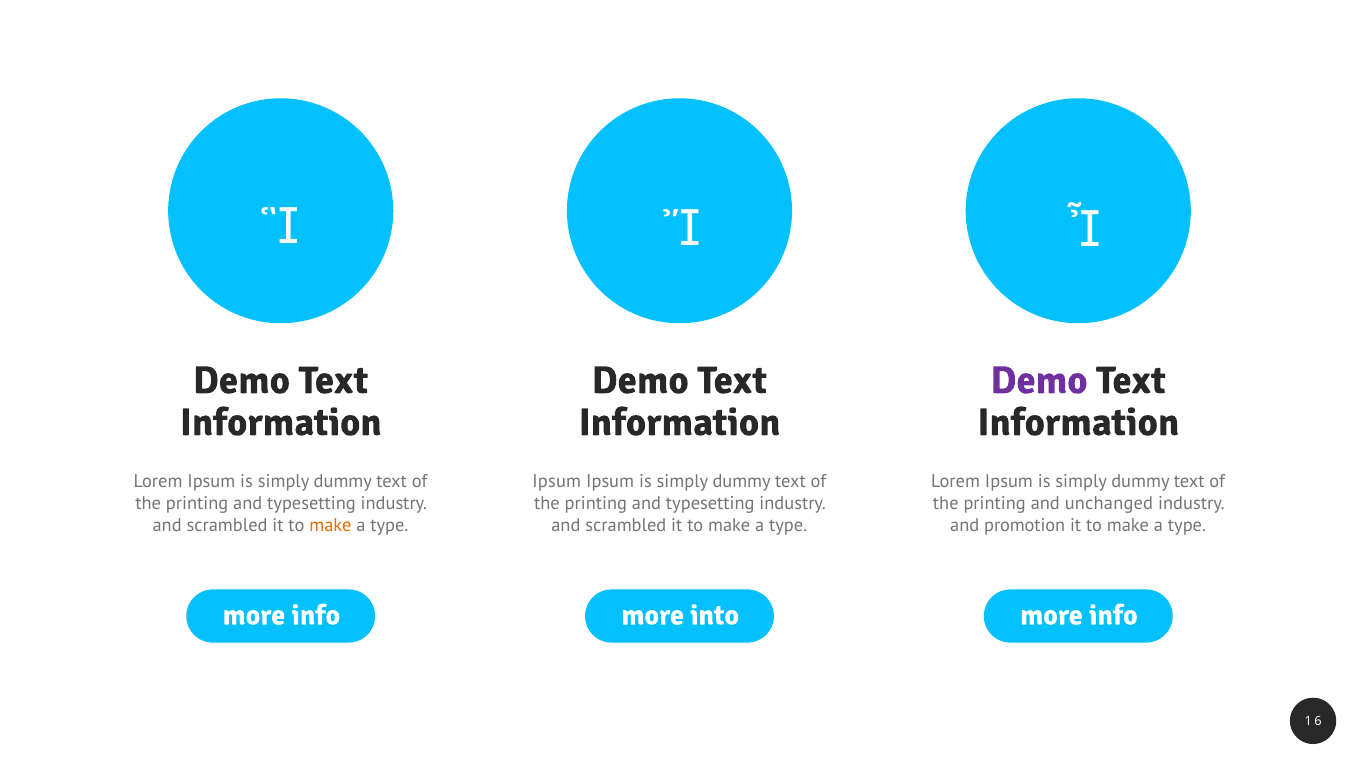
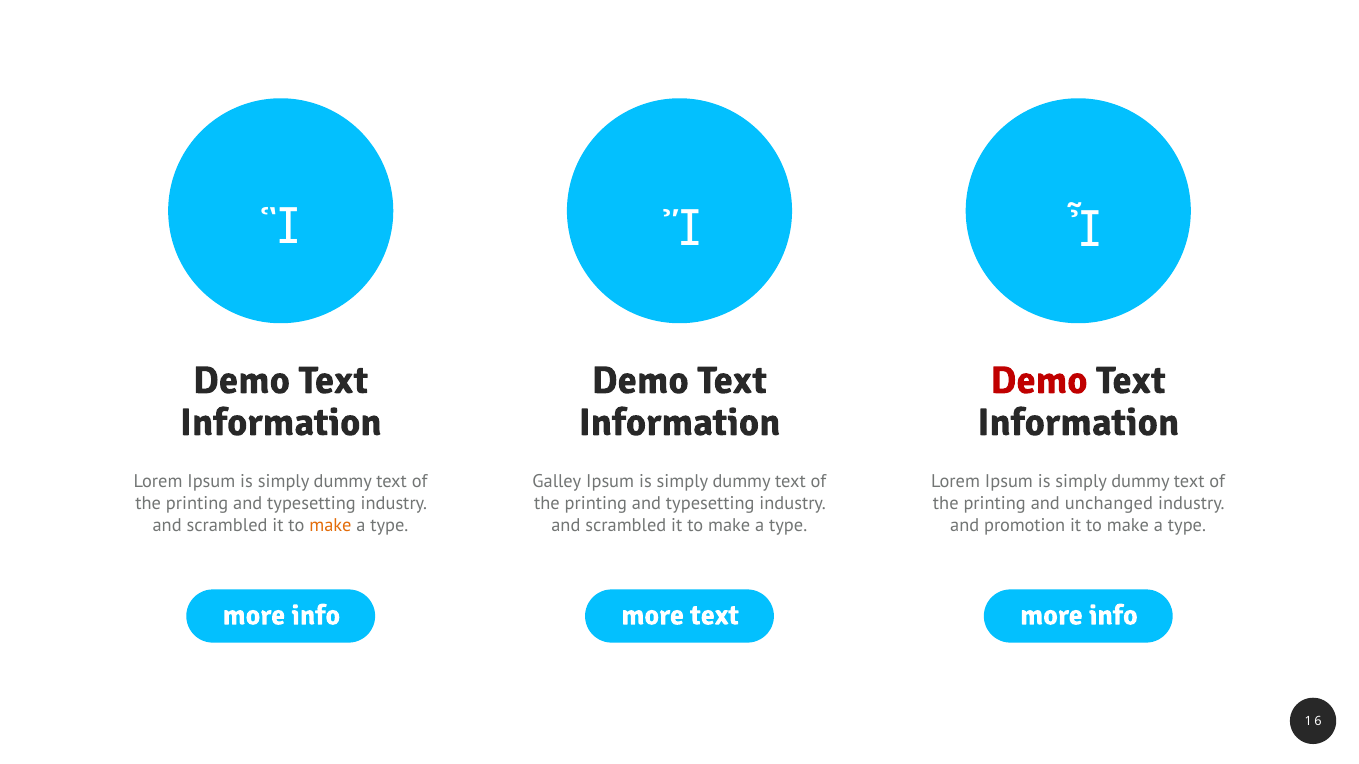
Demo at (1039, 381) colour: purple -> red
Ipsum at (557, 481): Ipsum -> Galley
more into: into -> text
